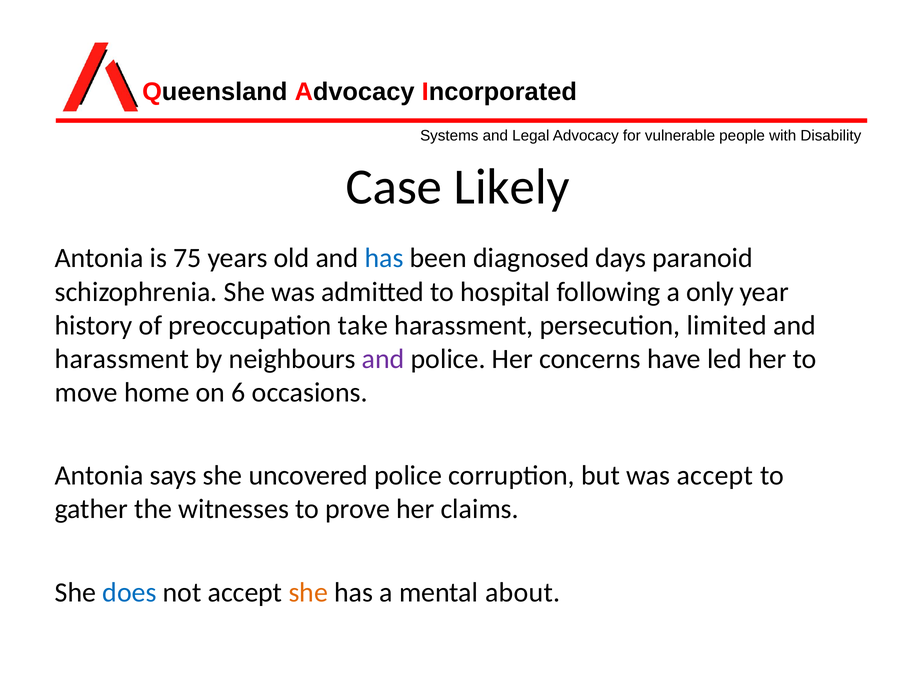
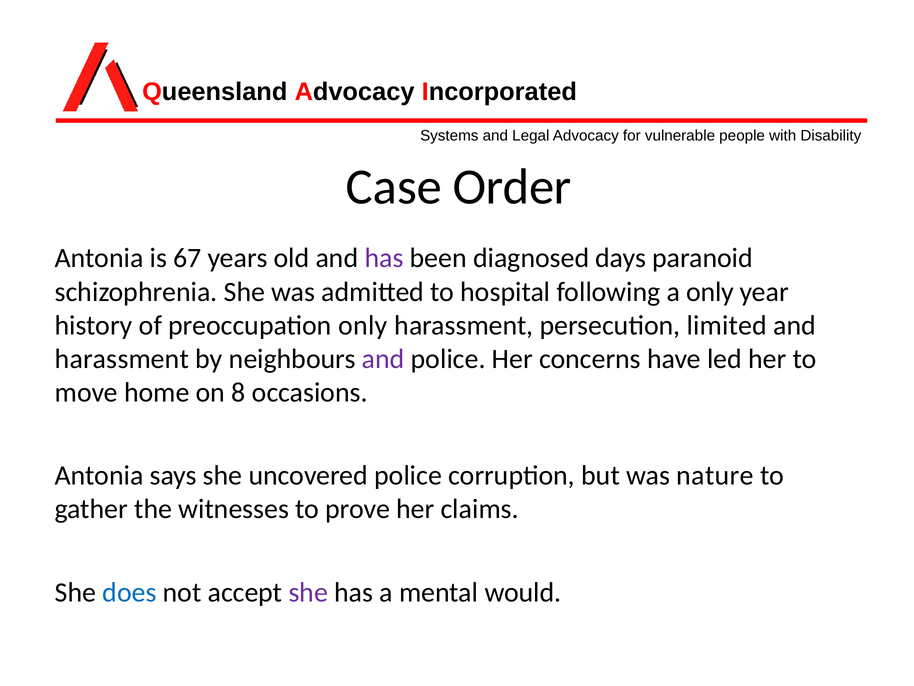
Likely: Likely -> Order
75: 75 -> 67
has at (384, 258) colour: blue -> purple
preoccupation take: take -> only
6: 6 -> 8
was accept: accept -> nature
she at (308, 592) colour: orange -> purple
about: about -> would
